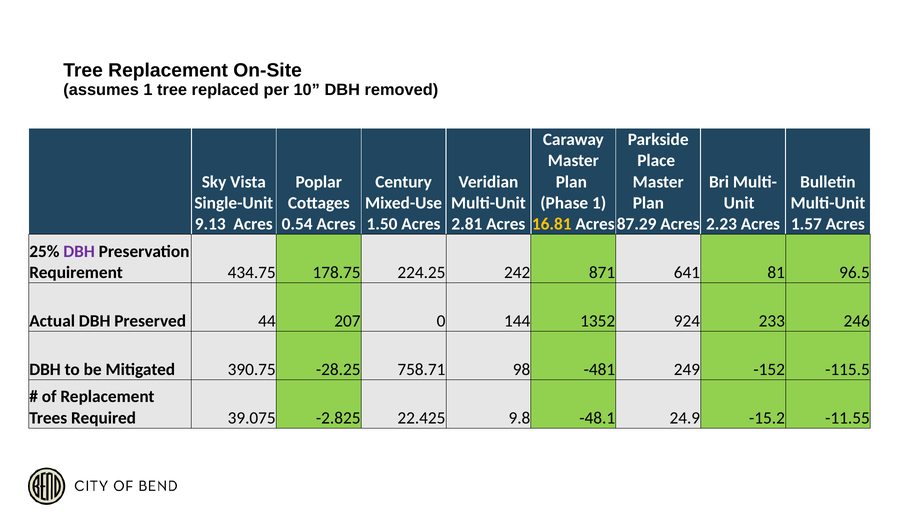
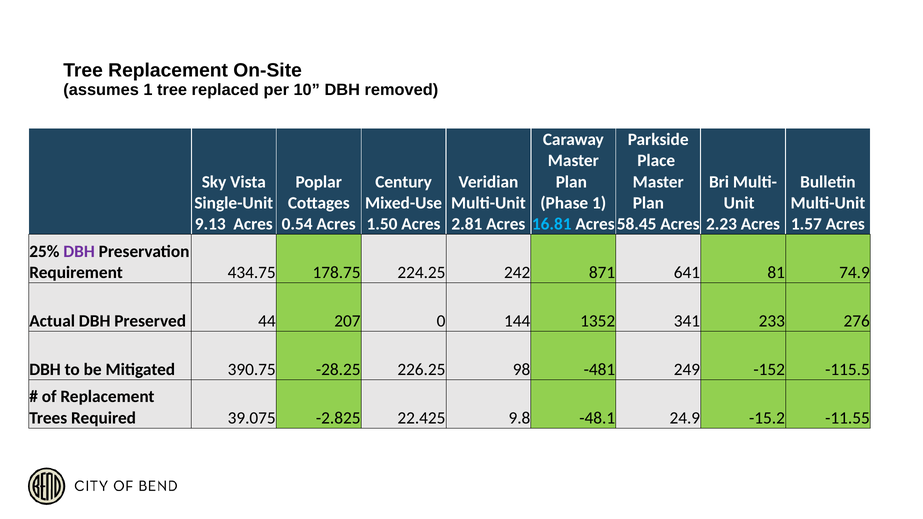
16.81 colour: yellow -> light blue
87.29: 87.29 -> 58.45
96.5: 96.5 -> 74.9
924: 924 -> 341
246: 246 -> 276
758.71: 758.71 -> 226.25
